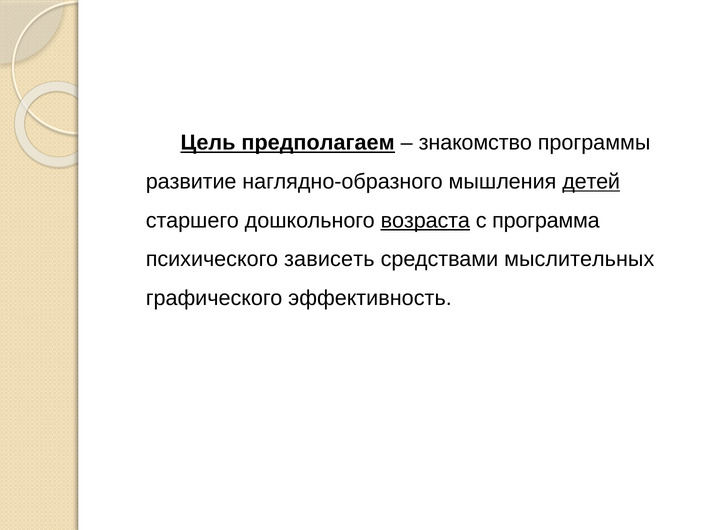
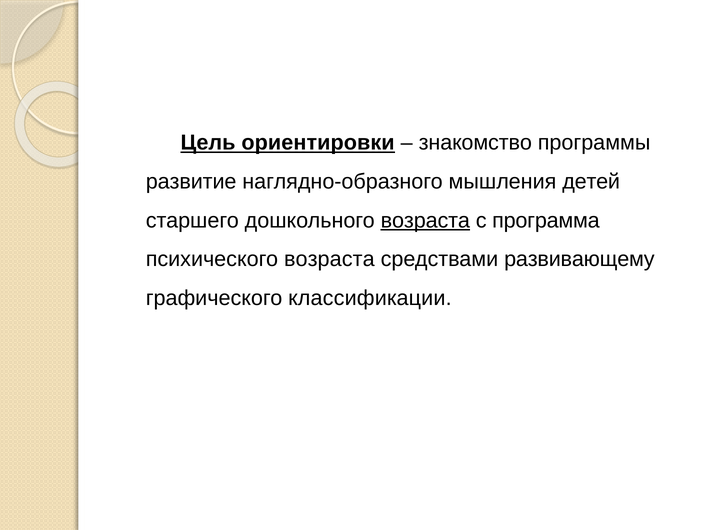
предполагаем: предполагаем -> ориентировки
детей underline: present -> none
психического зависеть: зависеть -> возраста
мыслительных: мыслительных -> развивающему
эффективность: эффективность -> классификации
